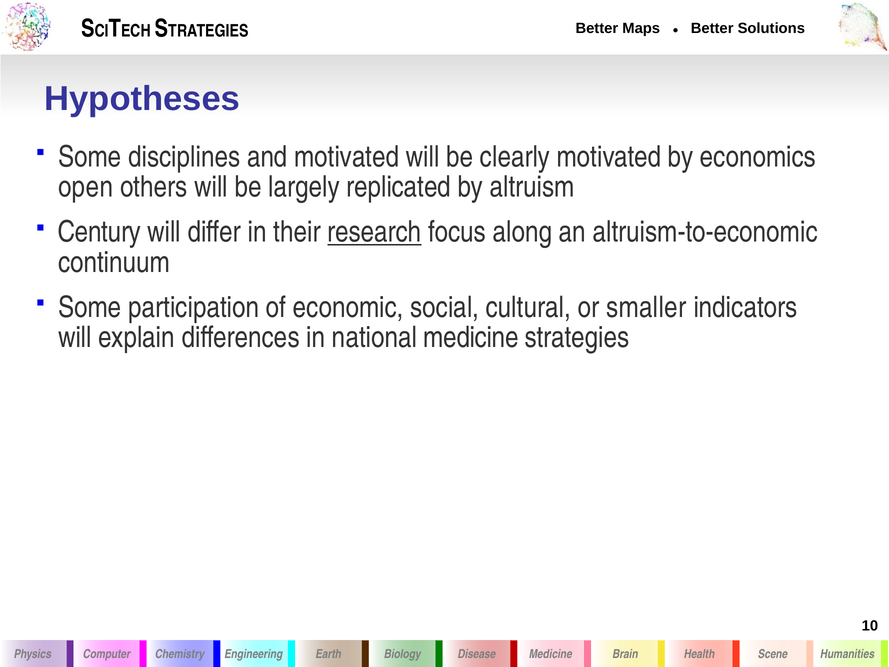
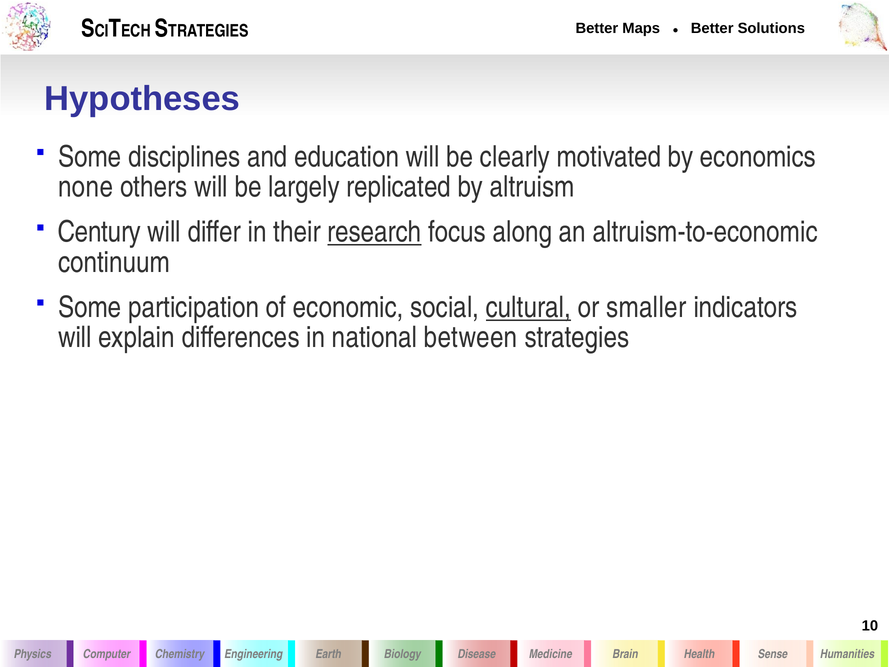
and motivated: motivated -> education
open: open -> none
cultural underline: none -> present
national medicine: medicine -> between
Scene: Scene -> Sense
